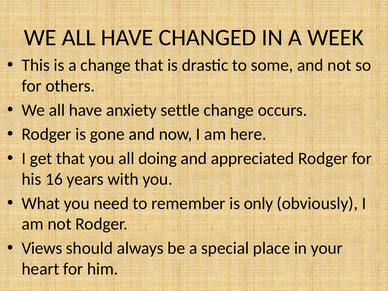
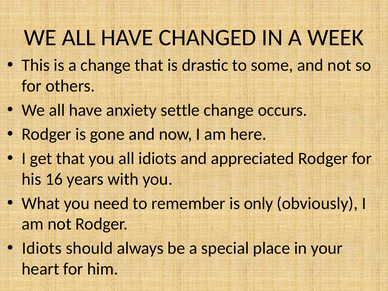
all doing: doing -> idiots
Views at (42, 248): Views -> Idiots
